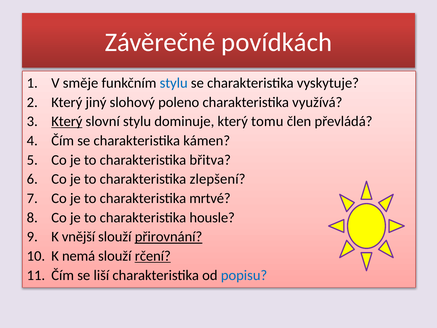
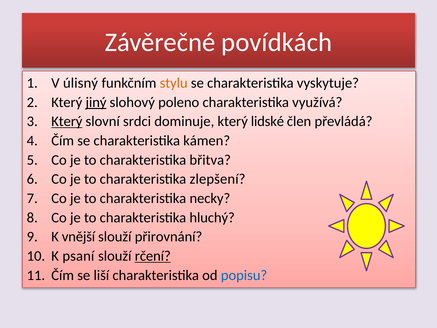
směje: směje -> úlisný
stylu at (174, 83) colour: blue -> orange
jiný underline: none -> present
slovní stylu: stylu -> srdci
tomu: tomu -> lidské
mrtvé: mrtvé -> necky
housle: housle -> hluchý
přirovnání underline: present -> none
nemá: nemá -> psaní
